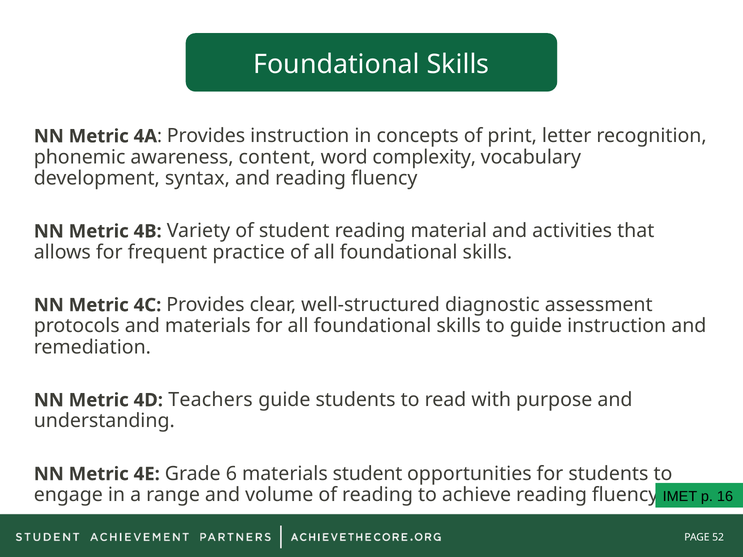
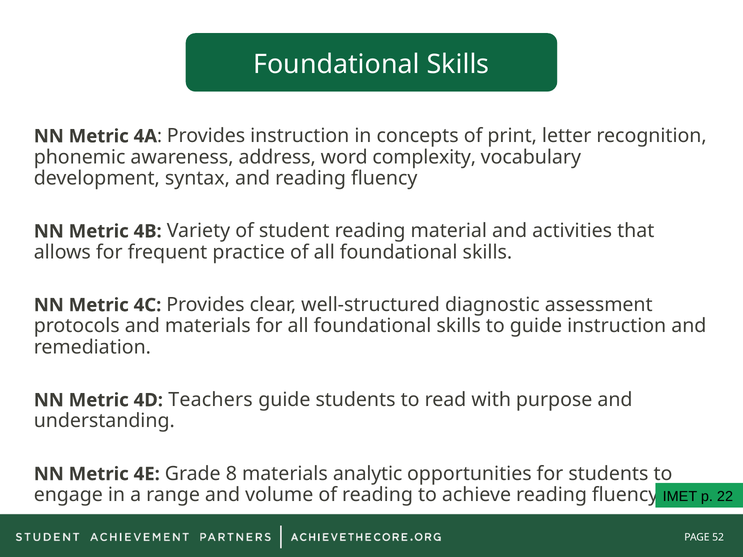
content: content -> address
6: 6 -> 8
materials student: student -> analytic
16: 16 -> 22
